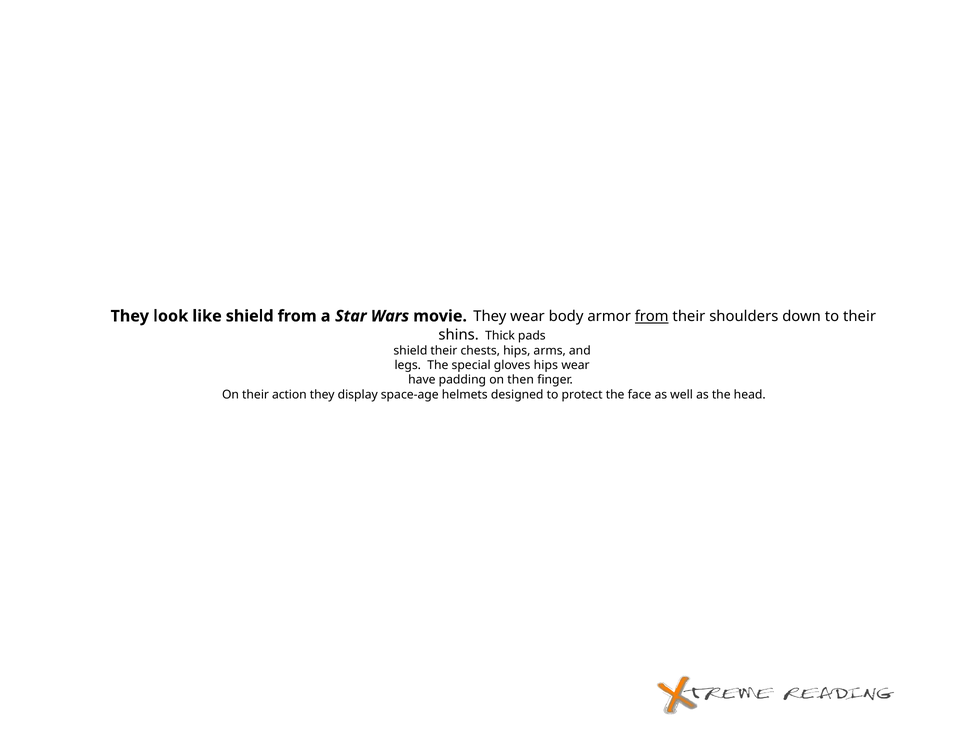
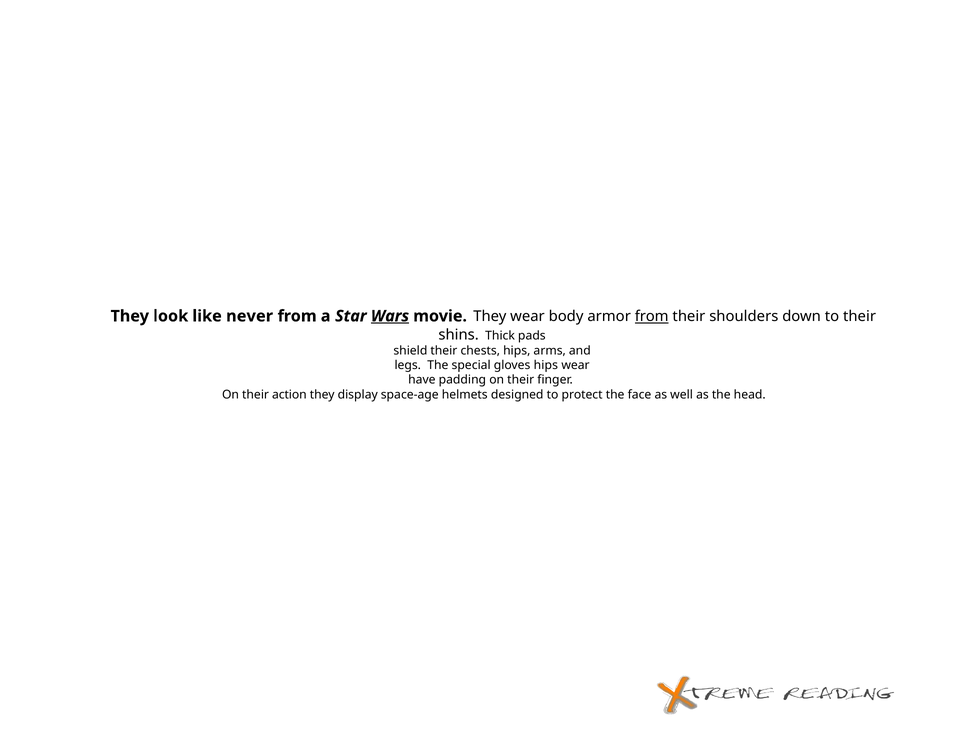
like shield: shield -> never
Wars underline: none -> present
padding on then: then -> their
